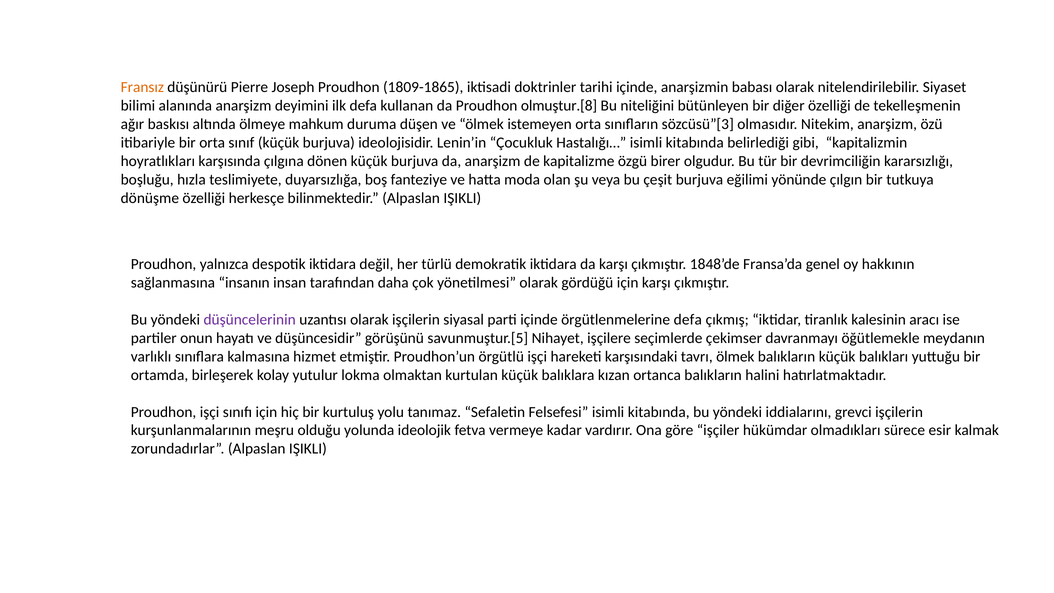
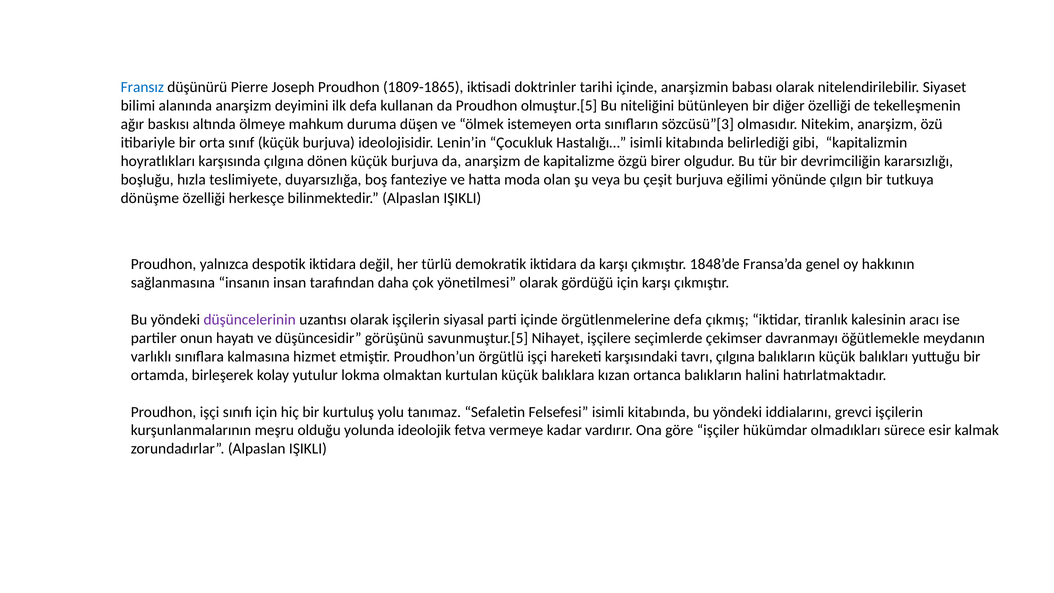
Fransız colour: orange -> blue
olmuştur.[8: olmuştur.[8 -> olmuştur.[5
tavrı ölmek: ölmek -> çılgına
